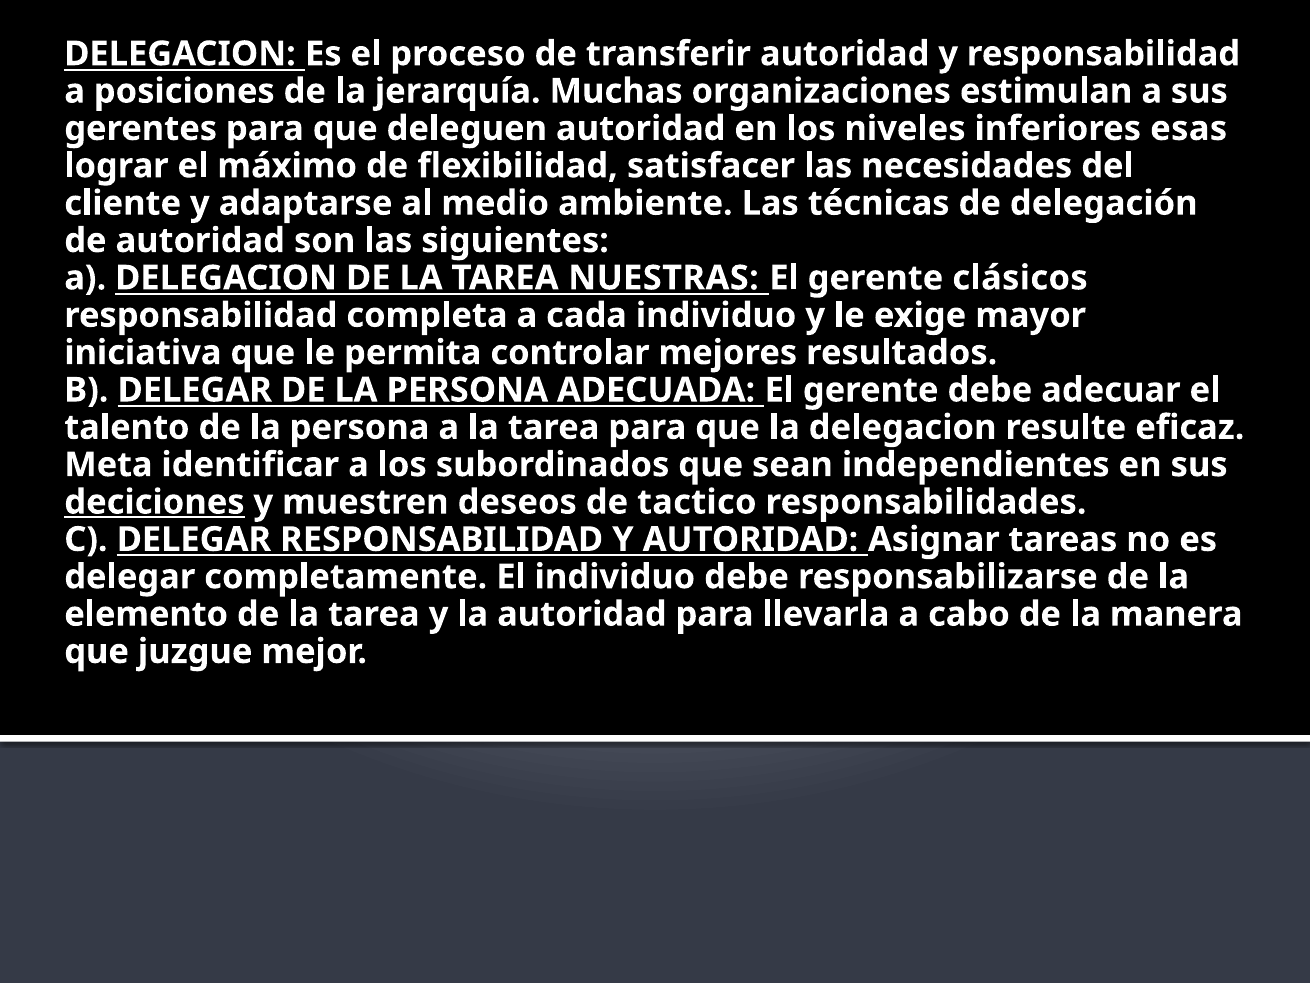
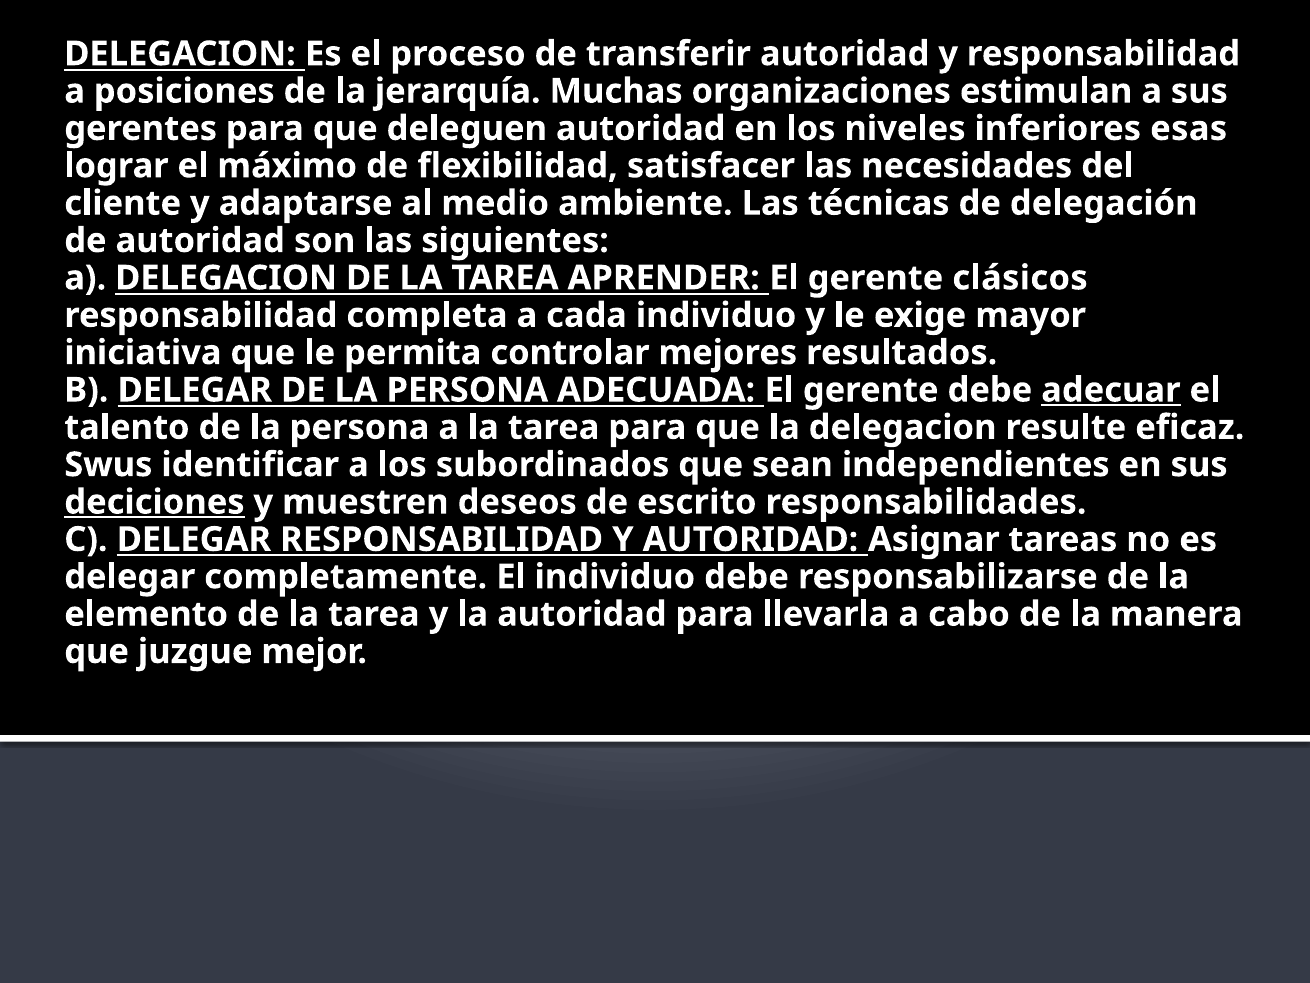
NUESTRAS: NUESTRAS -> APRENDER
adecuar underline: none -> present
Meta: Meta -> Swus
tactico: tactico -> escrito
